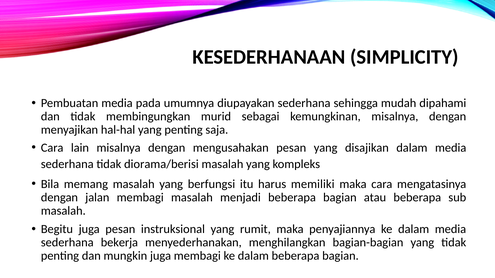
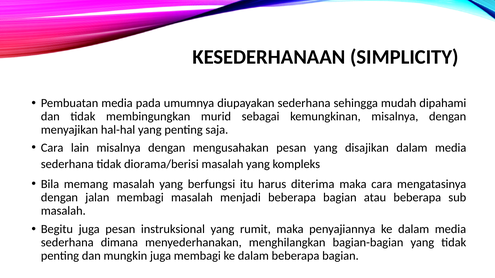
memiliki: memiliki -> diterima
bekerja: bekerja -> dimana
